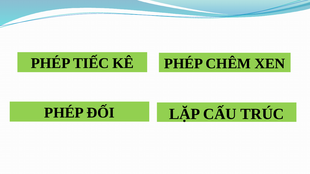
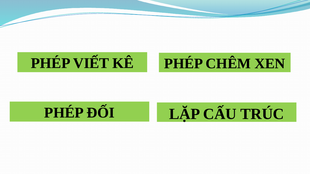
TIẾC: TIẾC -> VIẾT
